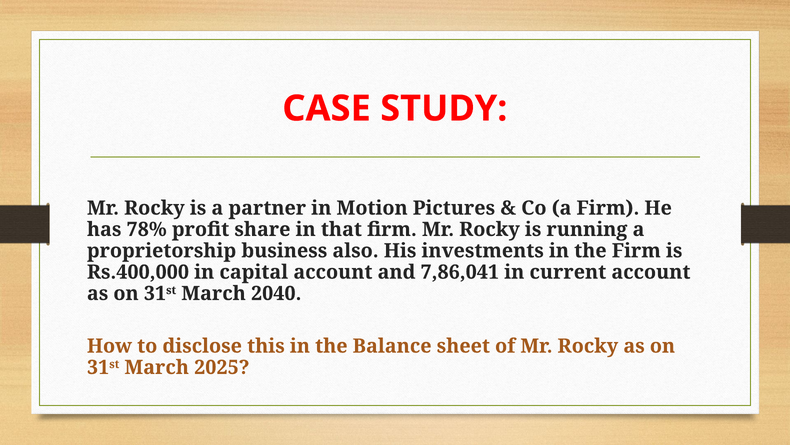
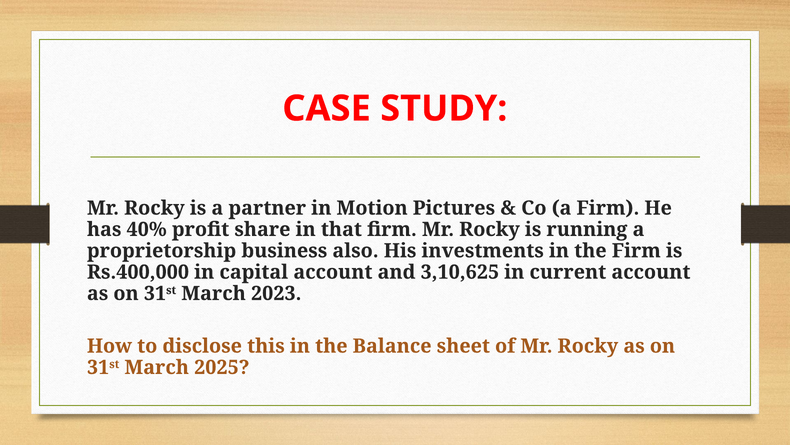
78%: 78% -> 40%
7,86,041: 7,86,041 -> 3,10,625
2040: 2040 -> 2023
